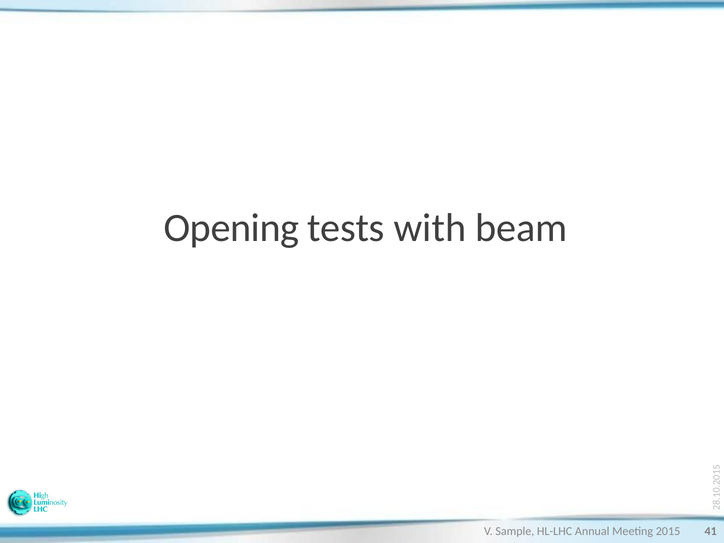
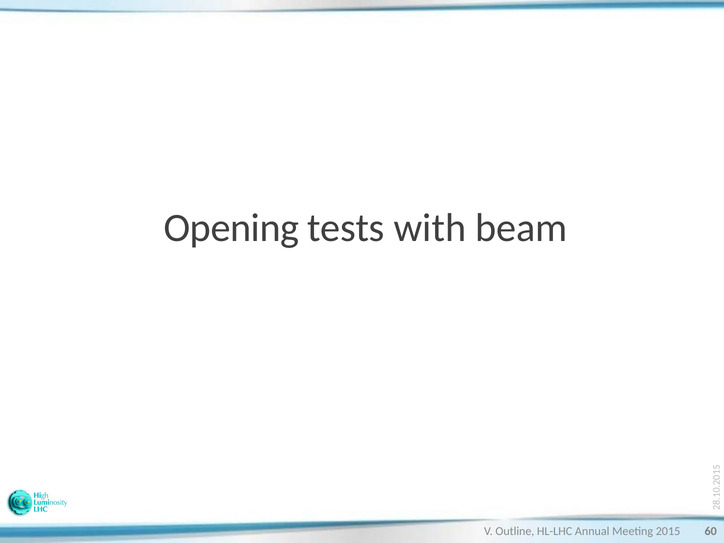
Sample: Sample -> Outline
41: 41 -> 60
